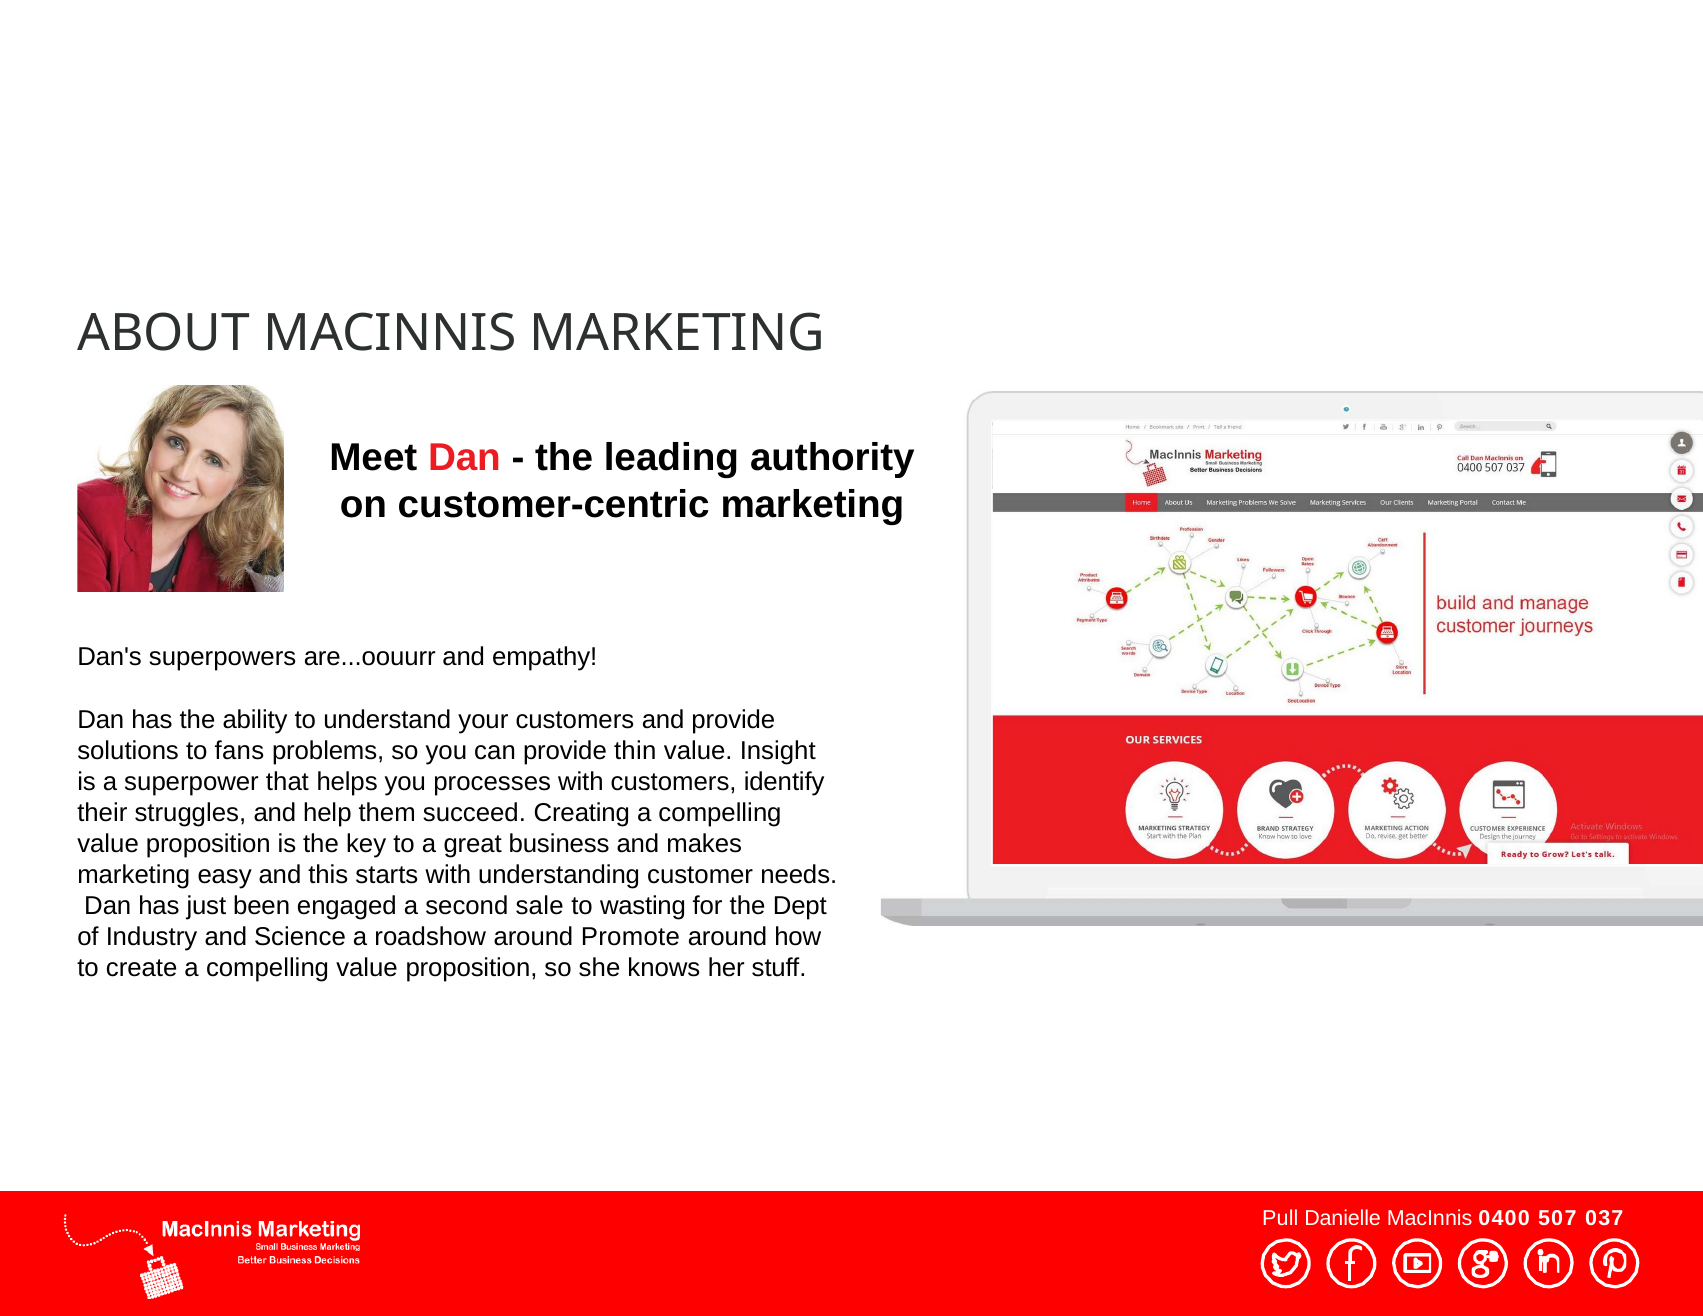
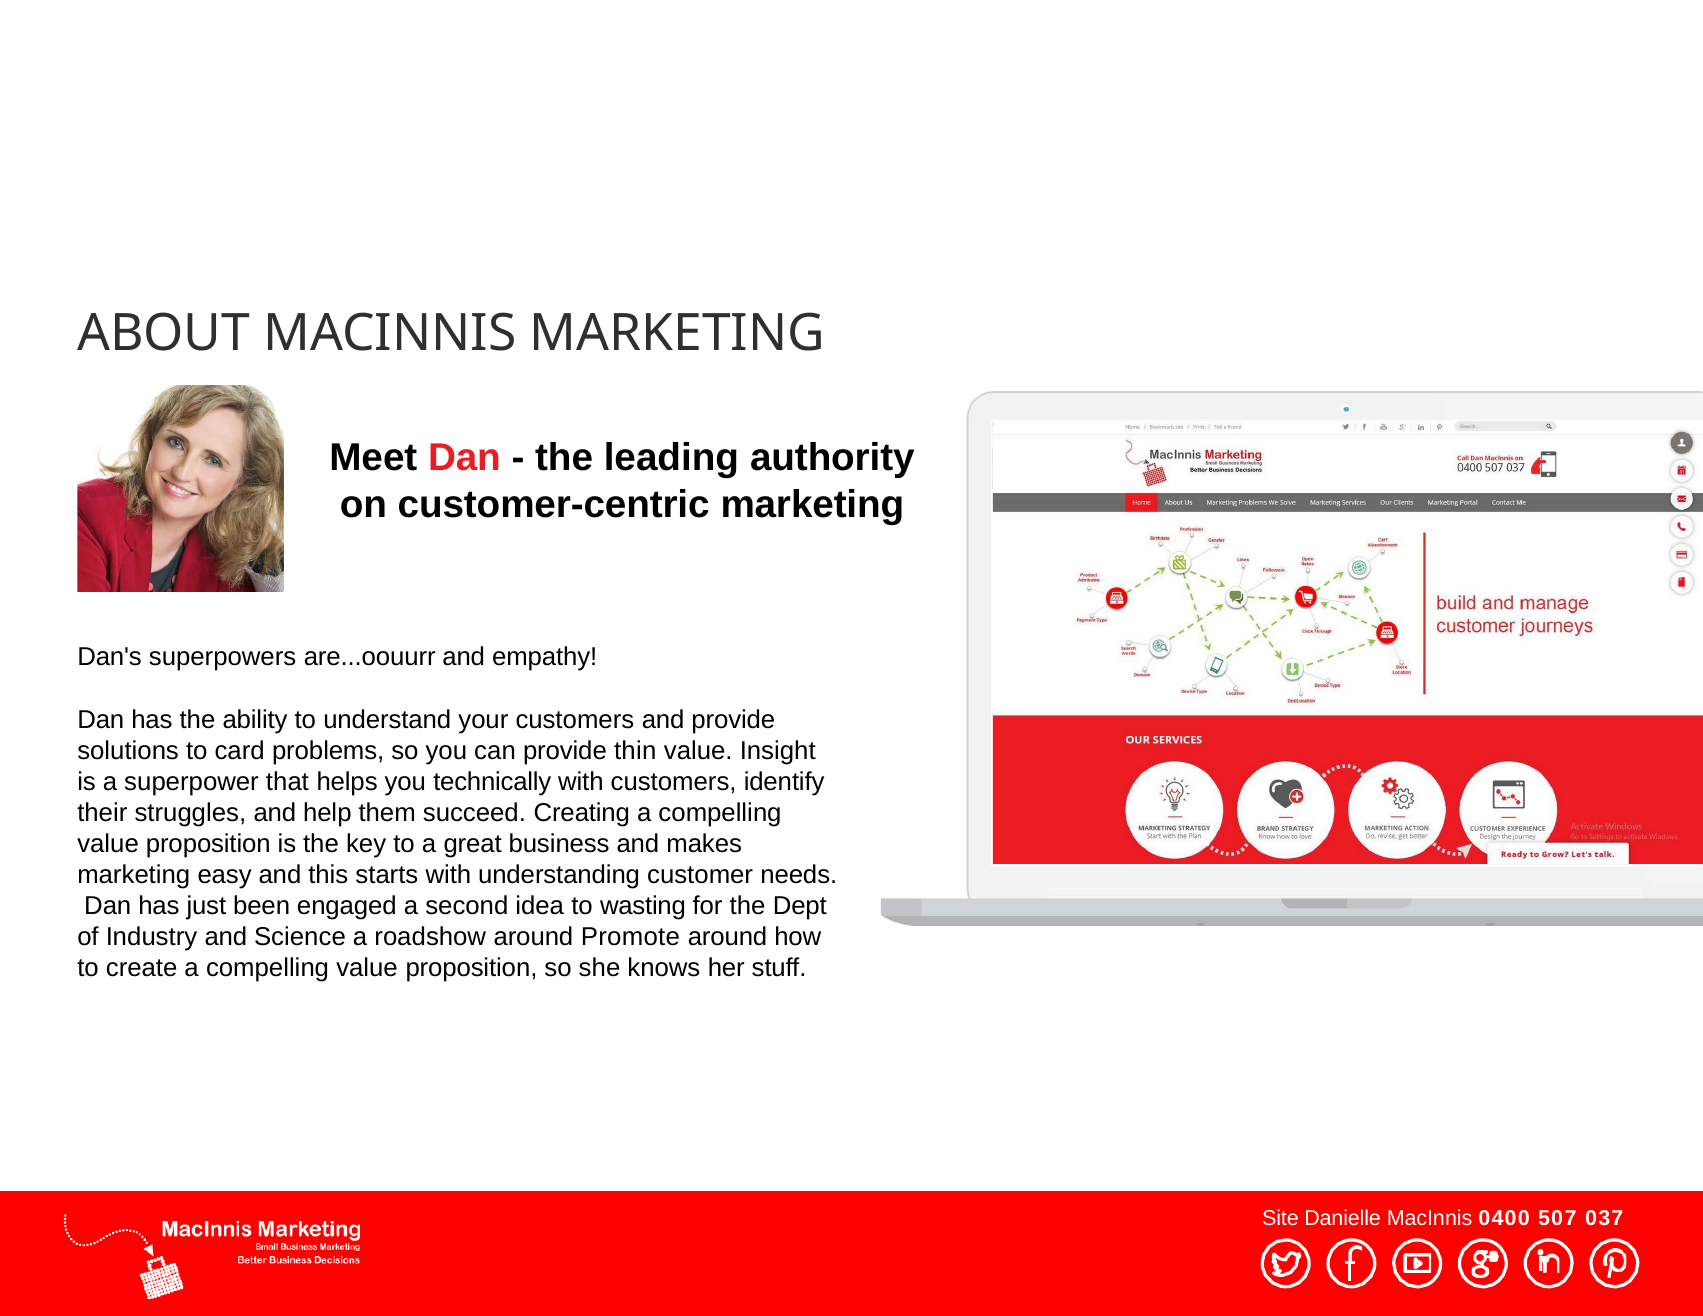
fans: fans -> card
processes: processes -> technically
sale: sale -> idea
Pull: Pull -> Site
